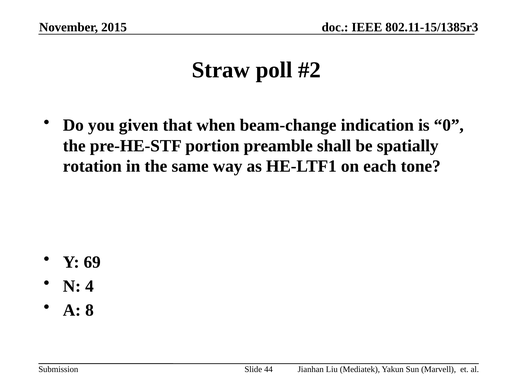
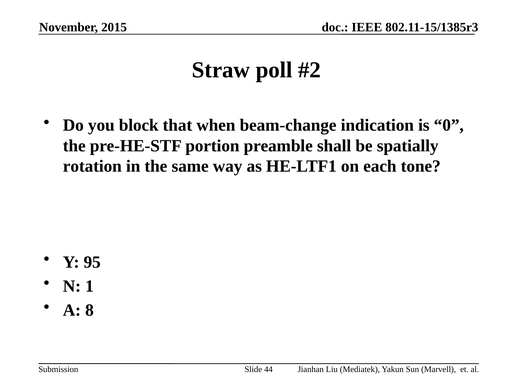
given: given -> block
69: 69 -> 95
4: 4 -> 1
